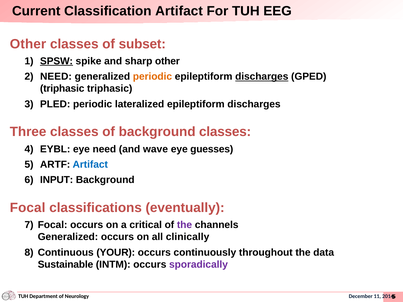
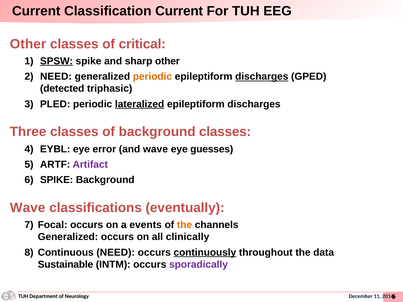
Classification Artifact: Artifact -> Current
subset: subset -> critical
triphasic at (62, 89): triphasic -> detected
lateralized underline: none -> present
eye need: need -> error
Artifact at (90, 165) colour: blue -> purple
INPUT at (57, 180): INPUT -> SPIKE
Focal at (28, 208): Focal -> Wave
critical: critical -> events
the at (185, 225) colour: purple -> orange
Continuous YOUR: YOUR -> NEED
continuously underline: none -> present
